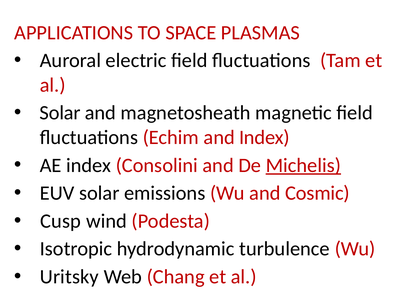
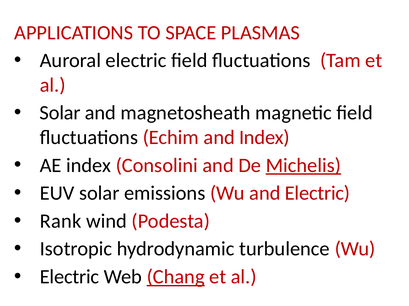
and Cosmic: Cosmic -> Electric
Cusp: Cusp -> Rank
Uritsky at (69, 277): Uritsky -> Electric
Chang underline: none -> present
